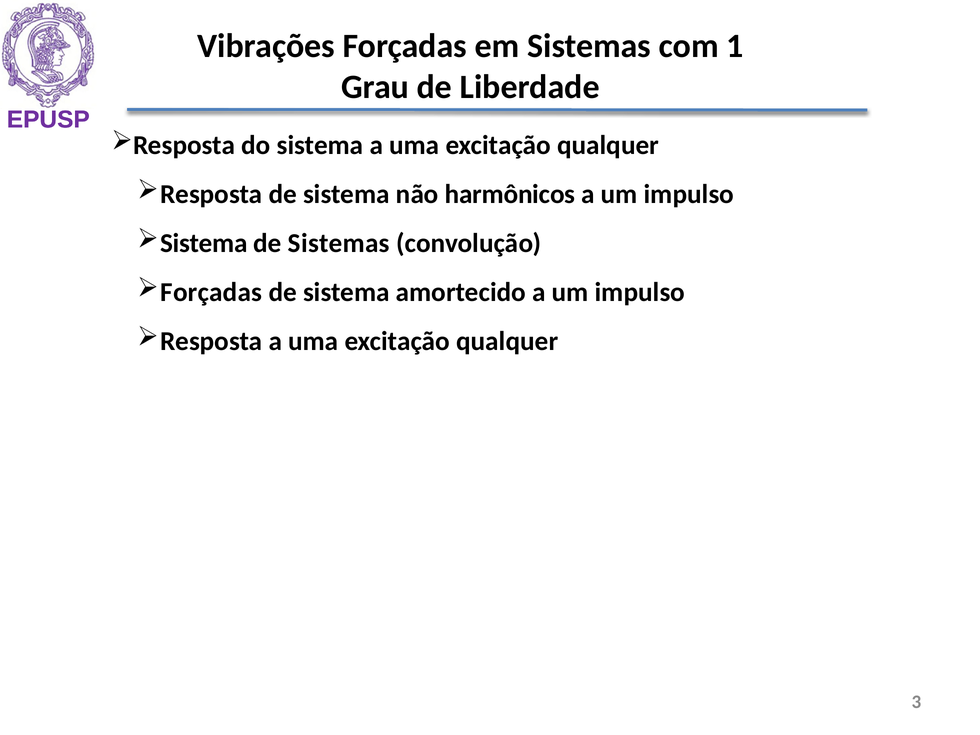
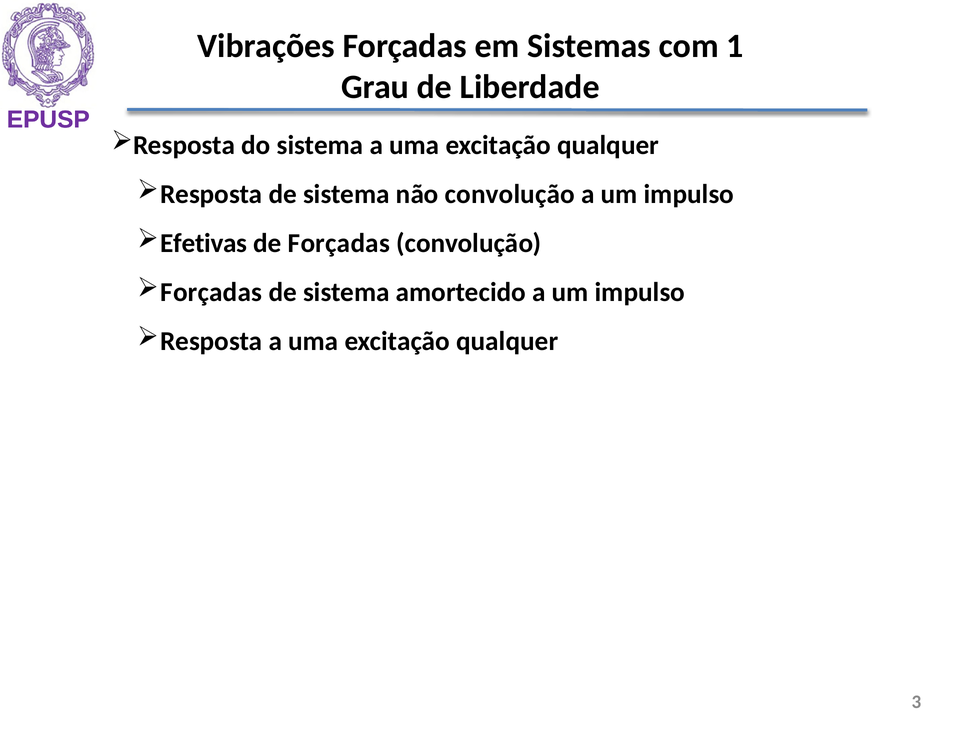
não harmônicos: harmônicos -> convolução
Sistema at (204, 243): Sistema -> Efetivas
de Sistemas: Sistemas -> Forçadas
